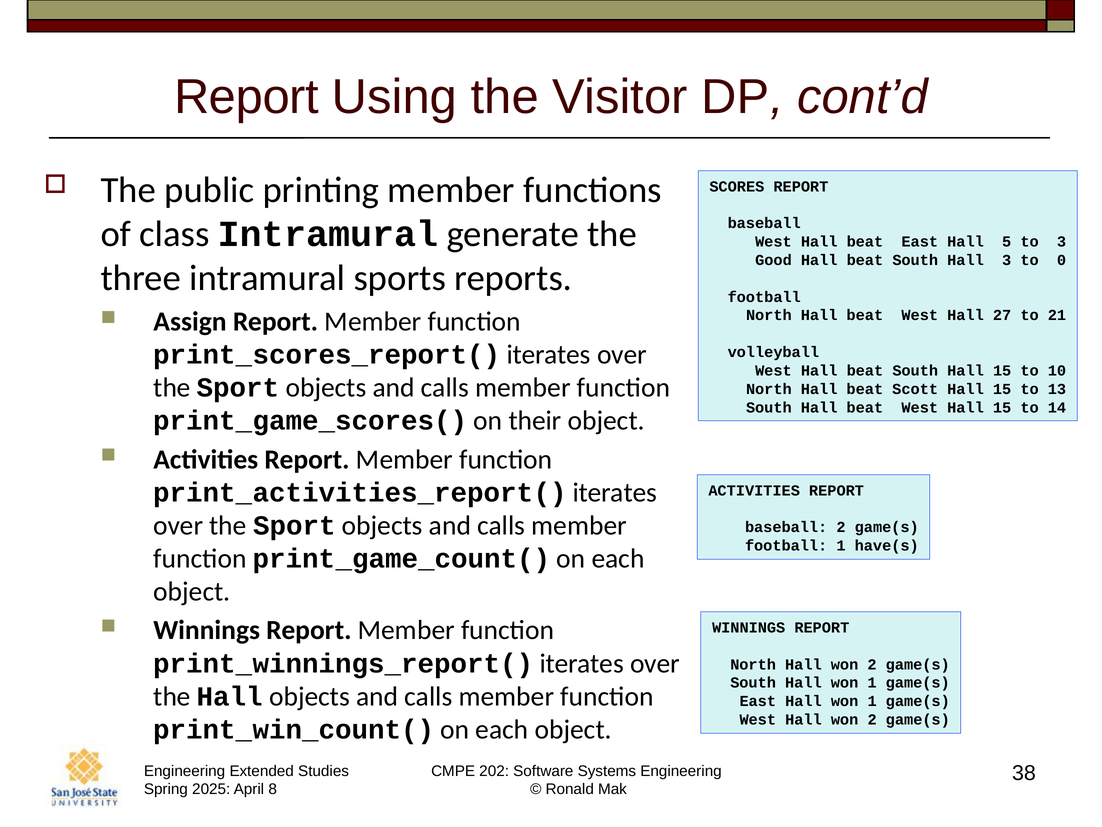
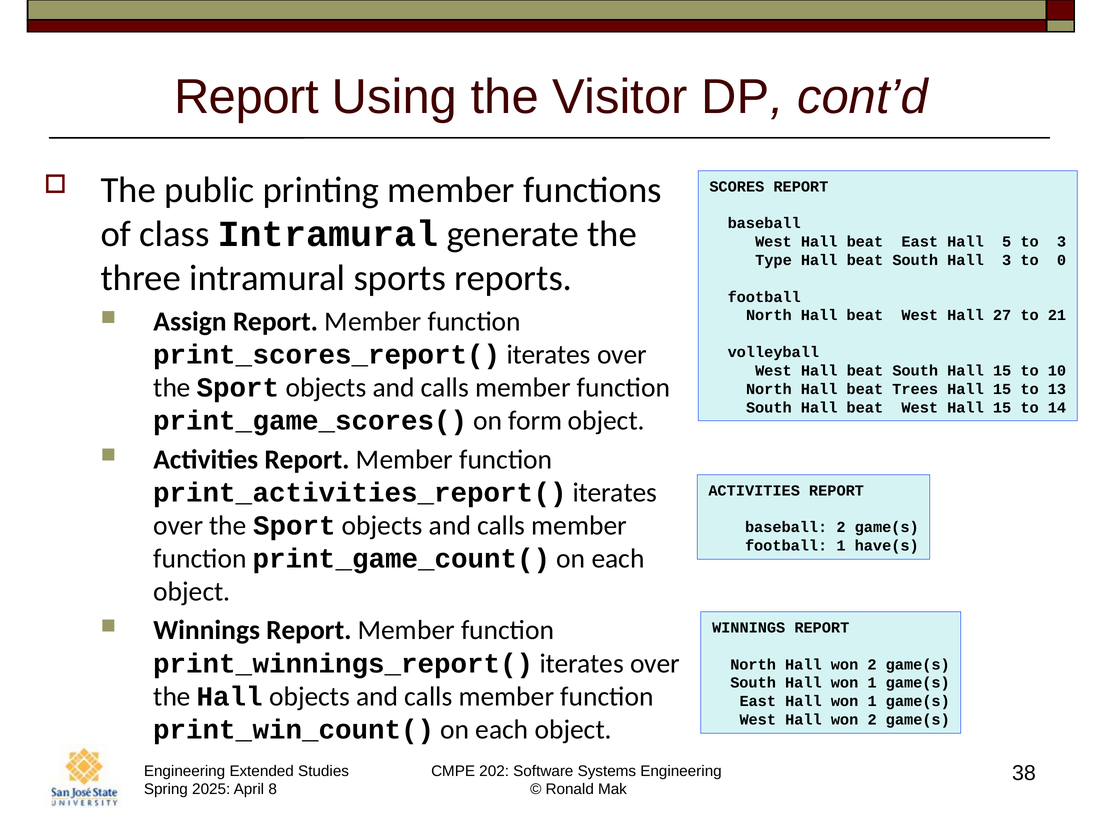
Good: Good -> Type
Scott: Scott -> Trees
their: their -> form
